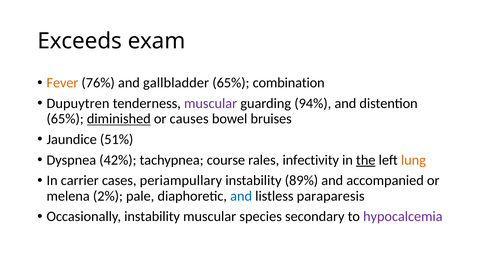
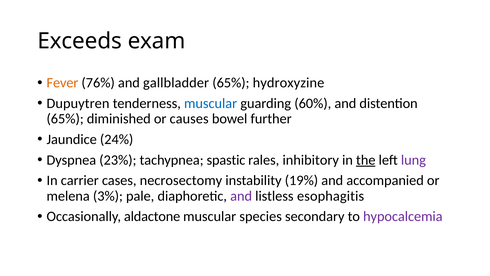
combination: combination -> hydroxyzine
muscular at (211, 103) colour: purple -> blue
94%: 94% -> 60%
diminished underline: present -> none
bruises: bruises -> further
51%: 51% -> 24%
42%: 42% -> 23%
course: course -> spastic
infectivity: infectivity -> inhibitory
lung colour: orange -> purple
periampullary: periampullary -> necrosectomy
89%: 89% -> 19%
2%: 2% -> 3%
and at (241, 196) colour: blue -> purple
paraparesis: paraparesis -> esophagitis
Occasionally instability: instability -> aldactone
